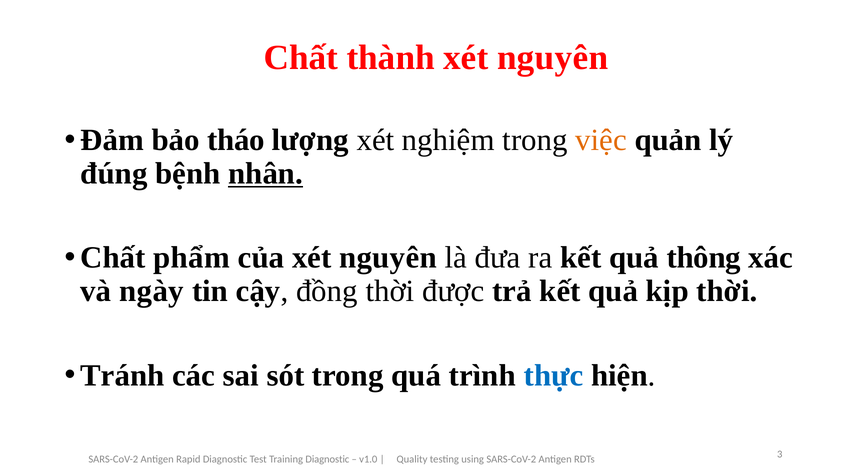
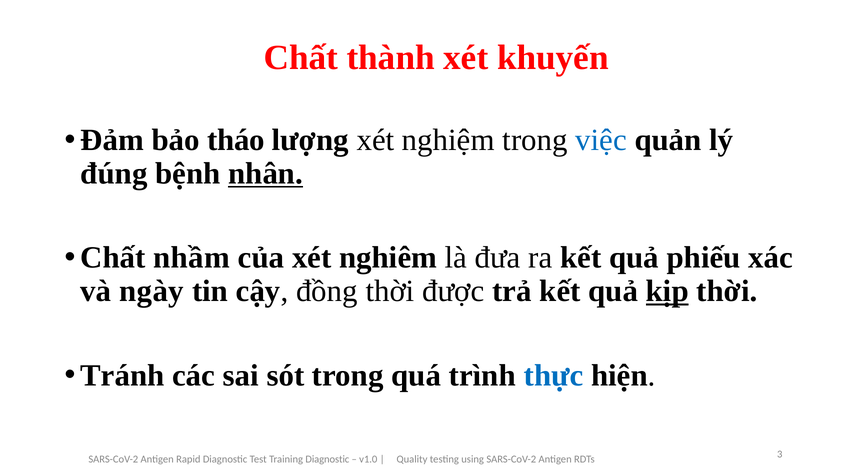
nguyên at (553, 57): nguyên -> khuyến
việc colour: orange -> blue
phẩm: phẩm -> nhầm
của xét nguyên: nguyên -> nghiêm
thông: thông -> phiếu
kịp underline: none -> present
